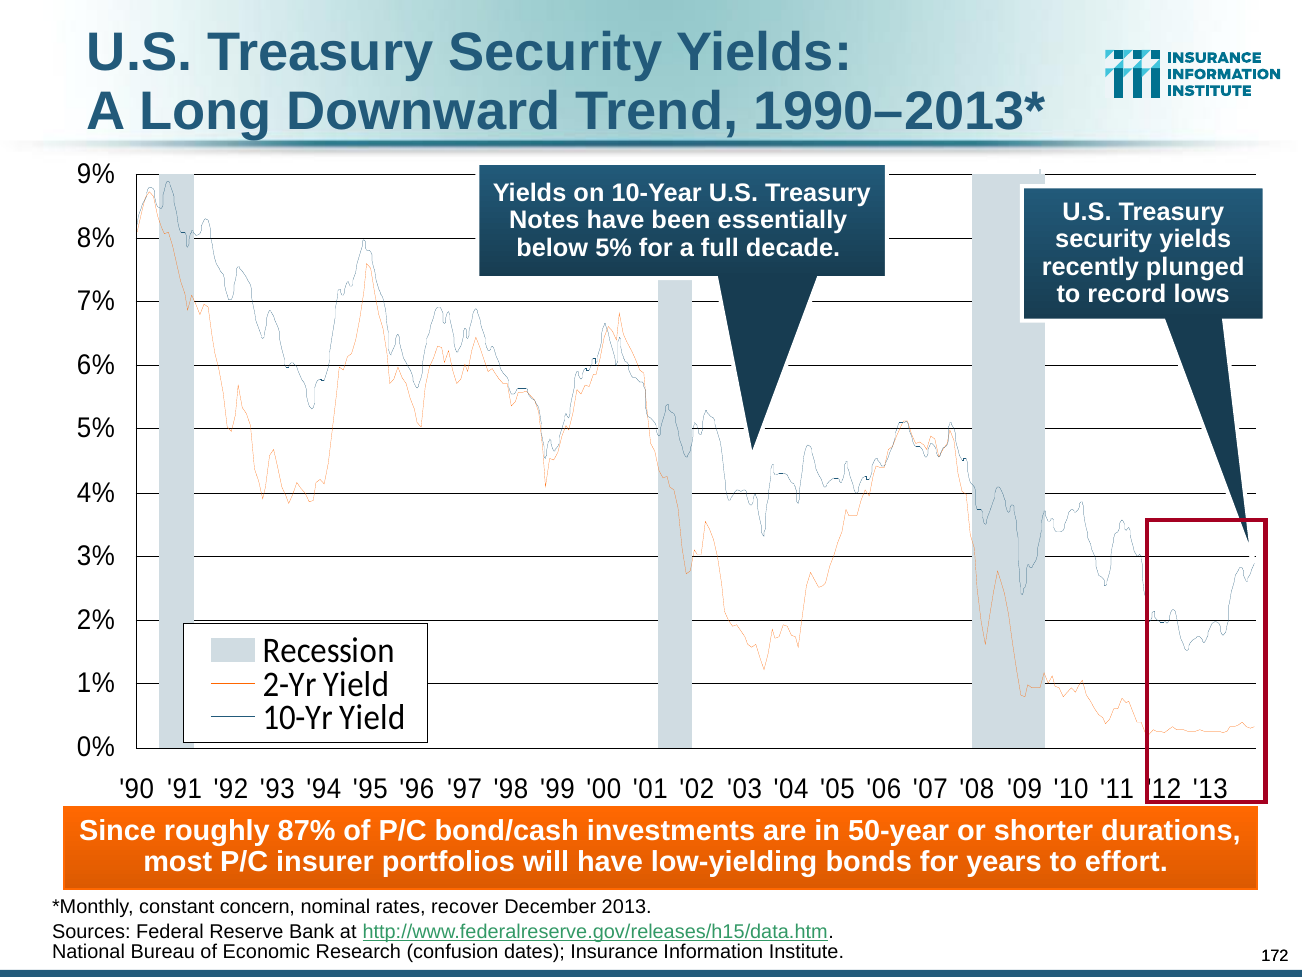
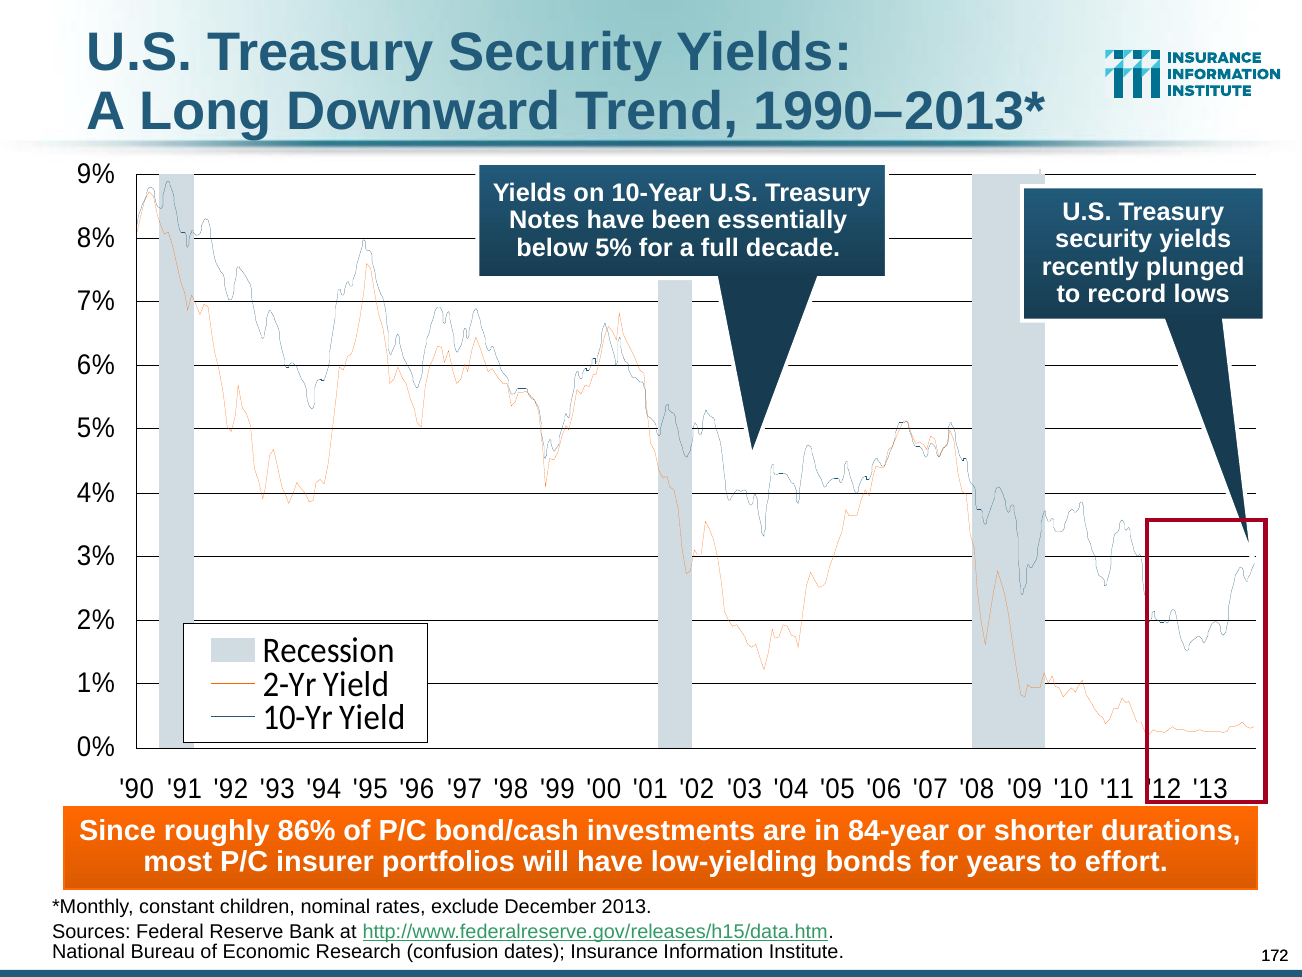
87%: 87% -> 86%
50-year: 50-year -> 84-year
concern: concern -> children
recover: recover -> exclude
